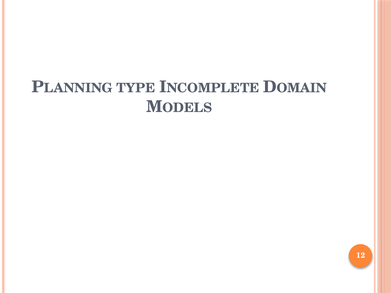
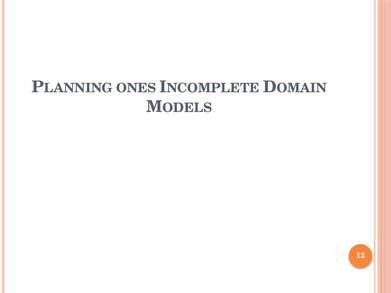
TYPE: TYPE -> ONES
